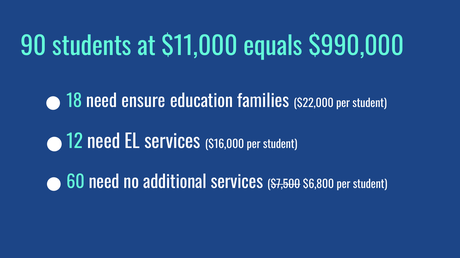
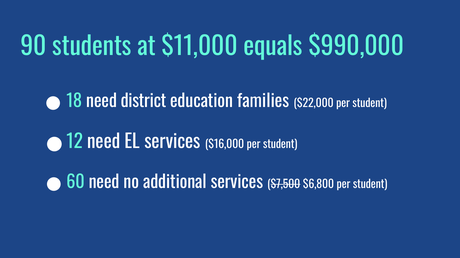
ensure: ensure -> district
